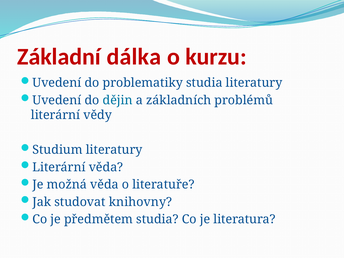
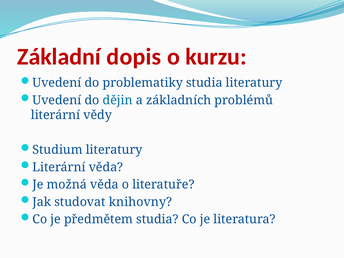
dálka: dálka -> dopis
